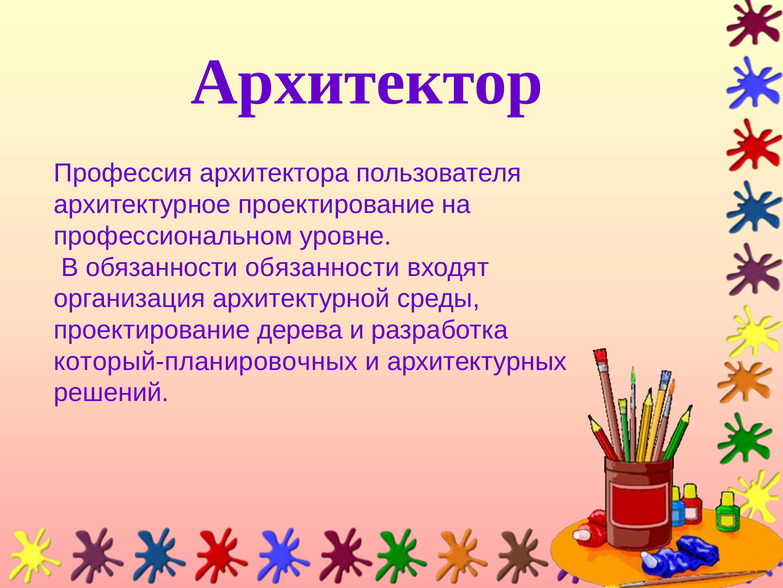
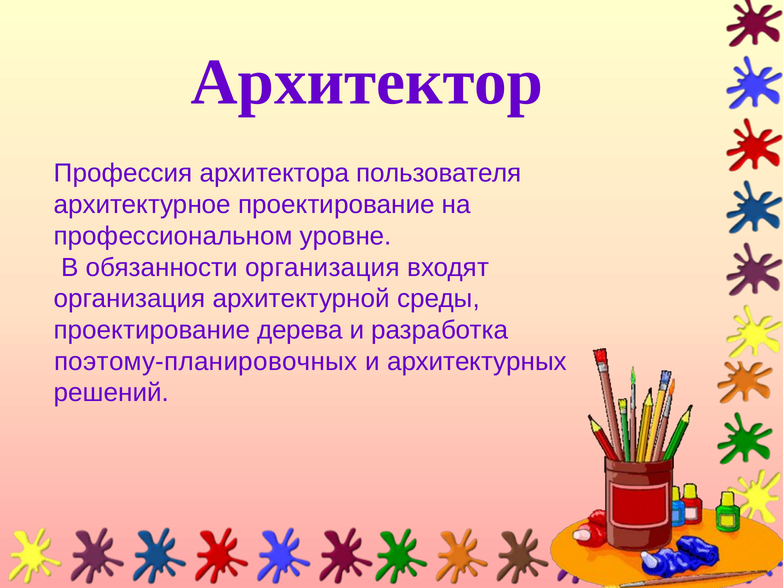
обязанности обязанности: обязанности -> организация
который-планировочных: который-планировочных -> поэтому-планировочных
